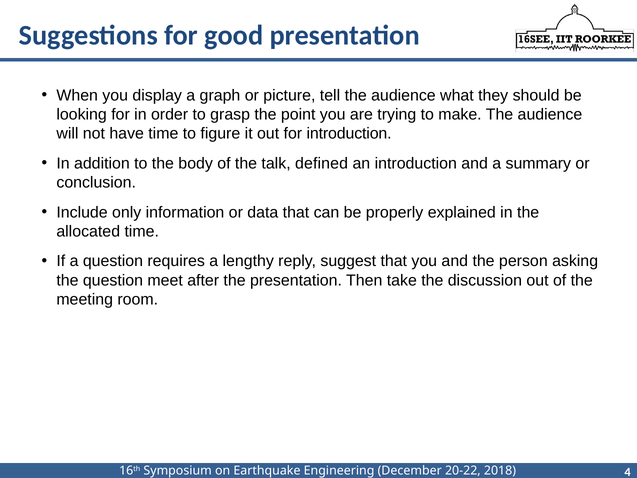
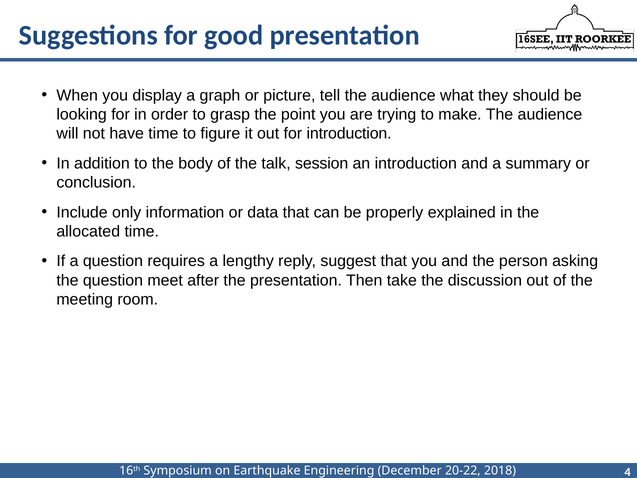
defined: defined -> session
